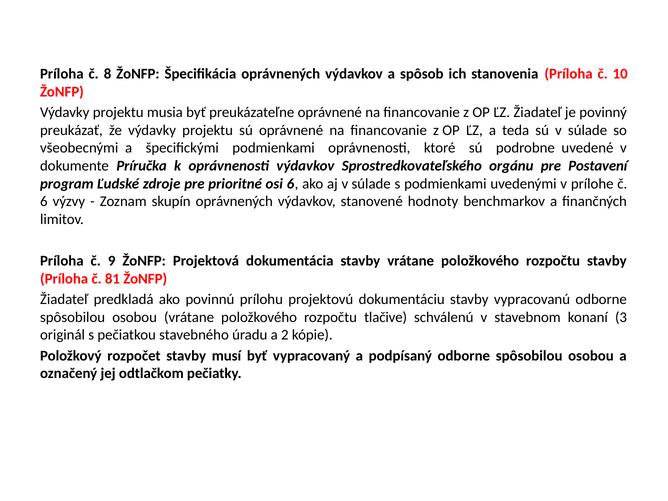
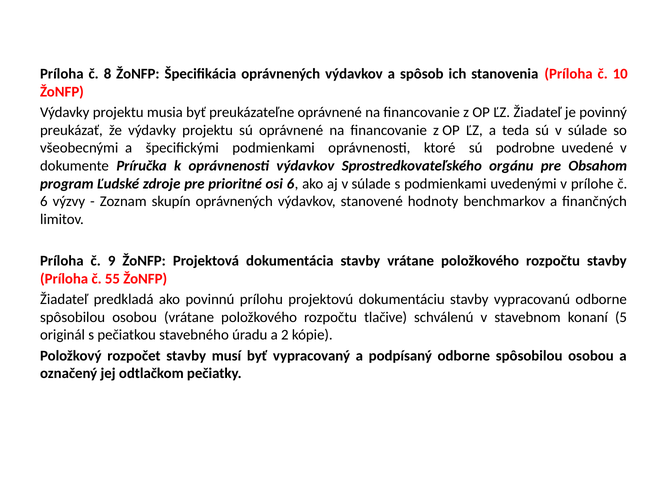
Postavení: Postavení -> Obsahom
81: 81 -> 55
3: 3 -> 5
